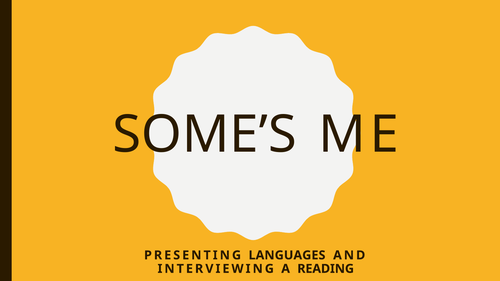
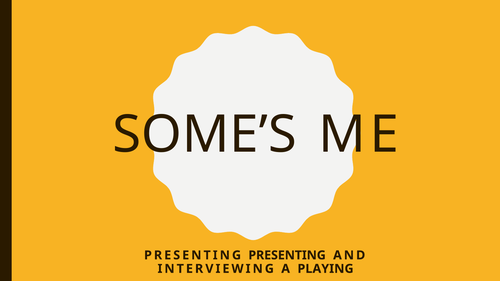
PRESENTING LANGUAGES: LANGUAGES -> PRESENTING
READING: READING -> PLAYING
